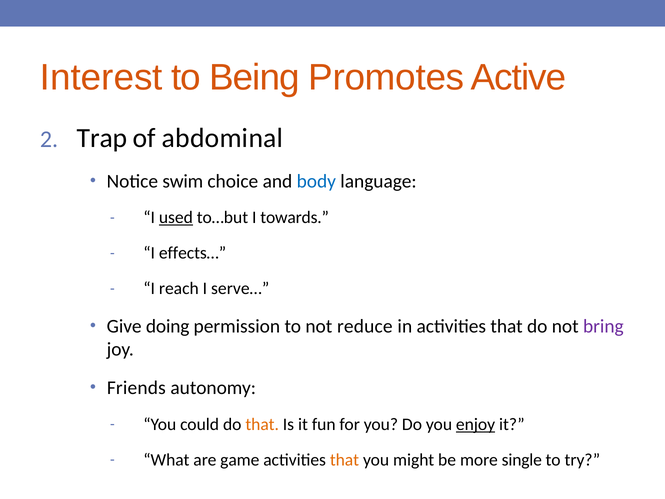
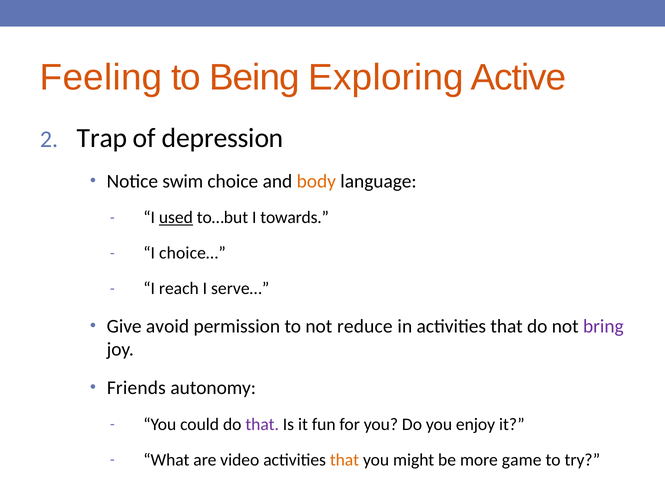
Interest: Interest -> Feeling
Promotes: Promotes -> Exploring
abdominal: abdominal -> depression
body colour: blue -> orange
effects…: effects… -> choice…
doing: doing -> avoid
that at (262, 424) colour: orange -> purple
enjoy underline: present -> none
game: game -> video
single: single -> game
